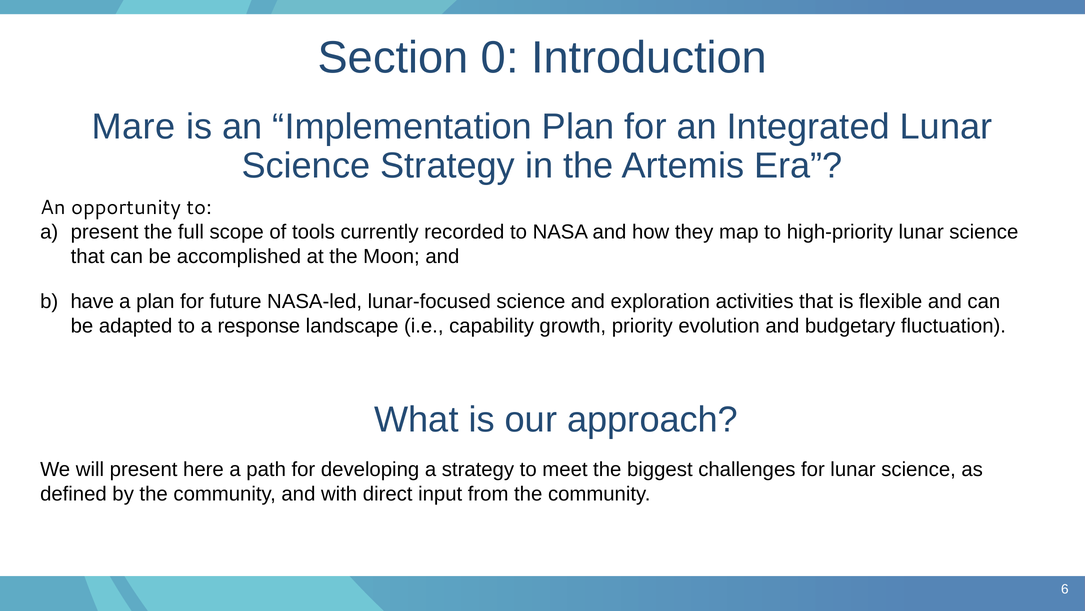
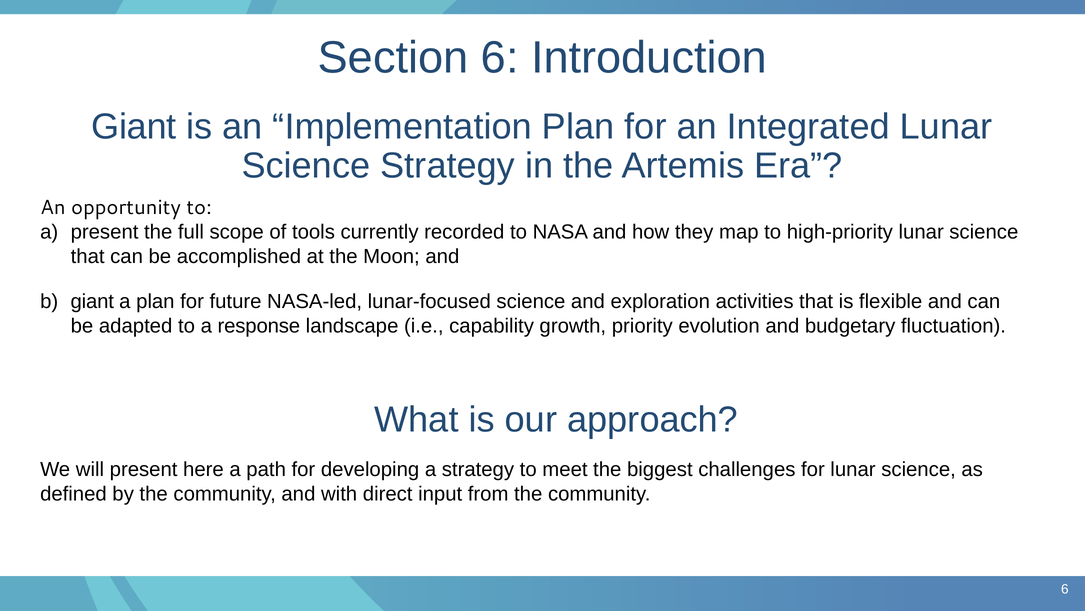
Section 0: 0 -> 6
Mare at (134, 126): Mare -> Giant
have at (92, 301): have -> giant
